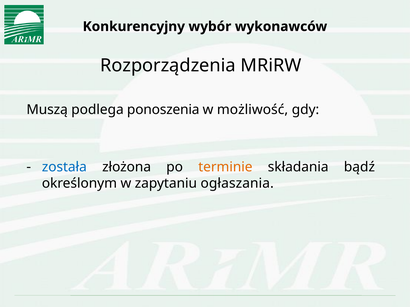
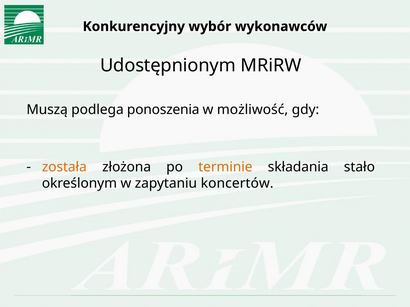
Rozporządzenia: Rozporządzenia -> Udostępnionym
została colour: blue -> orange
bądź: bądź -> stało
ogłaszania: ogłaszania -> koncertów
